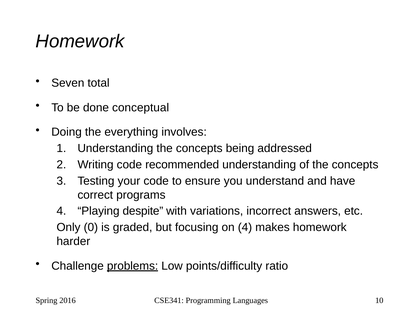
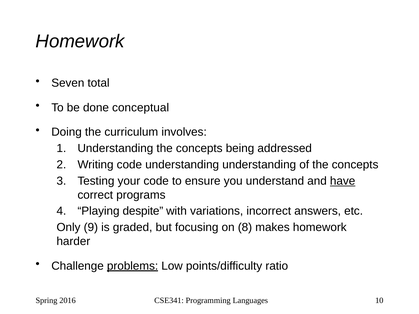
everything: everything -> curriculum
code recommended: recommended -> understanding
have underline: none -> present
0: 0 -> 9
on 4: 4 -> 8
